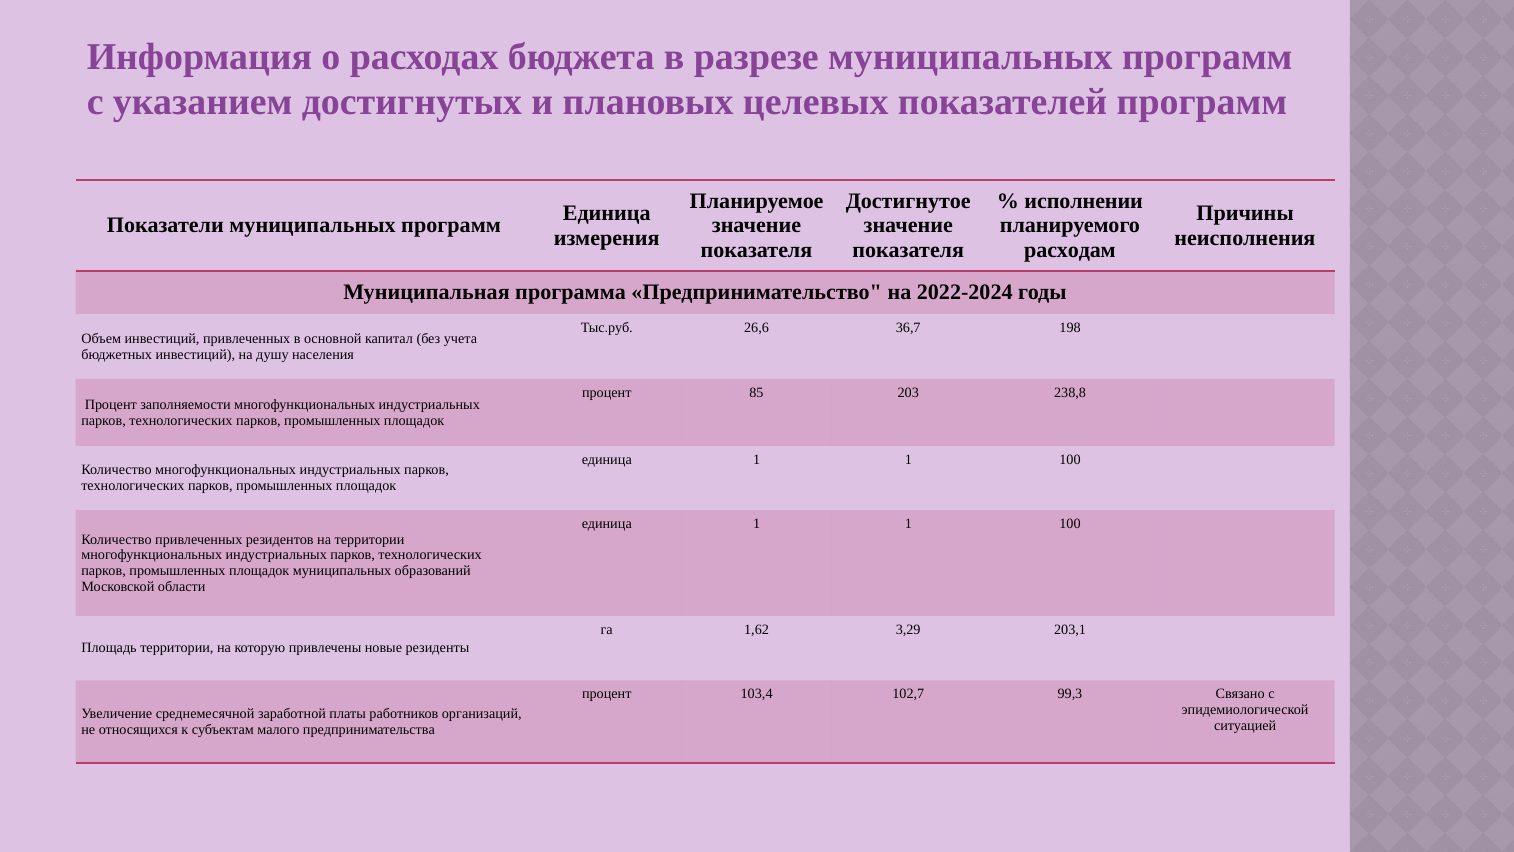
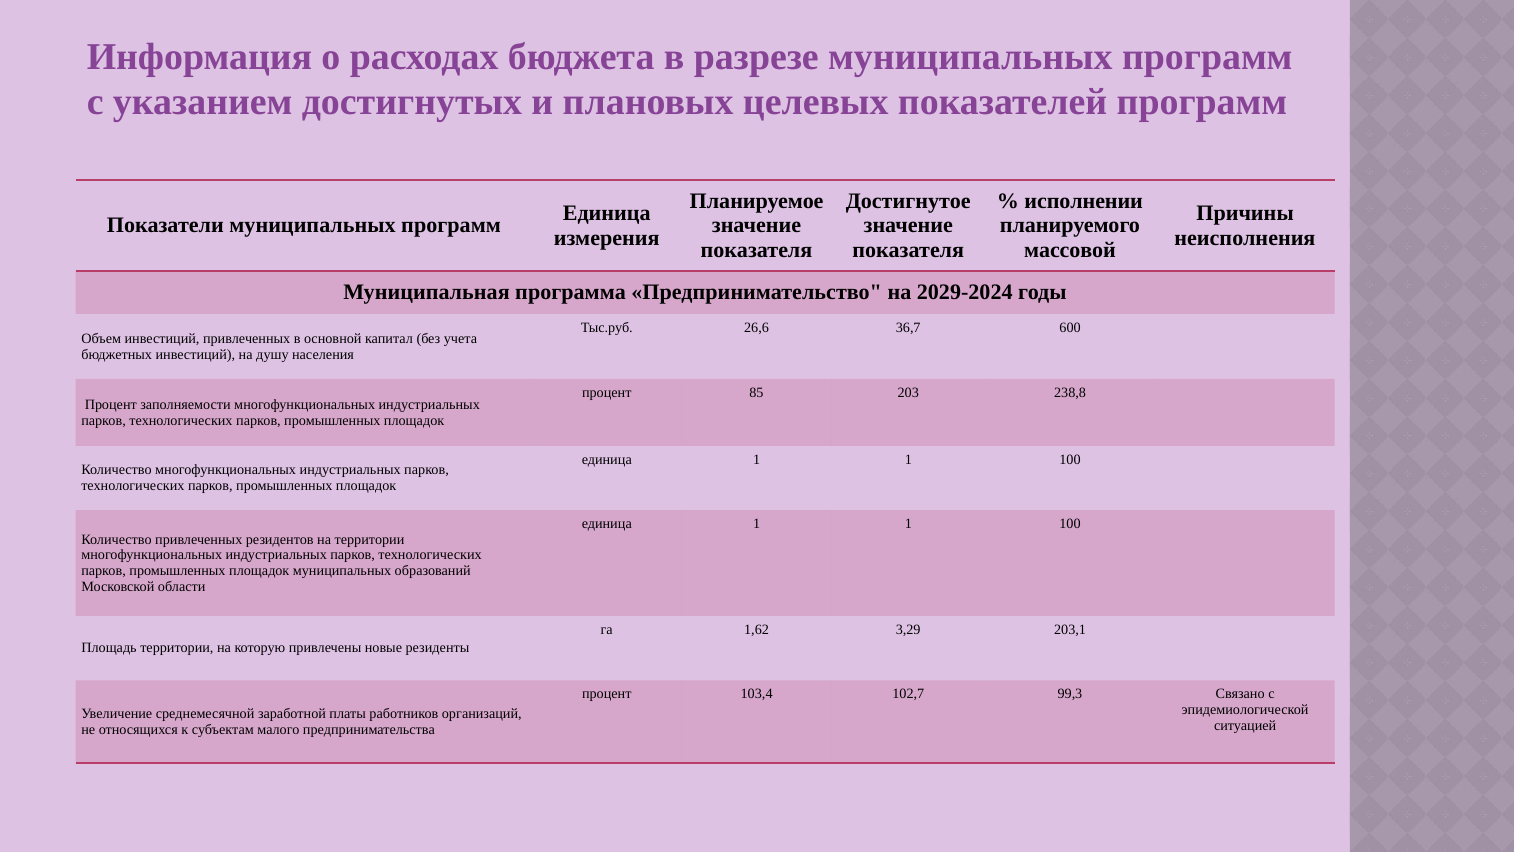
расходам: расходам -> массовой
2022-2024: 2022-2024 -> 2029-2024
198: 198 -> 600
